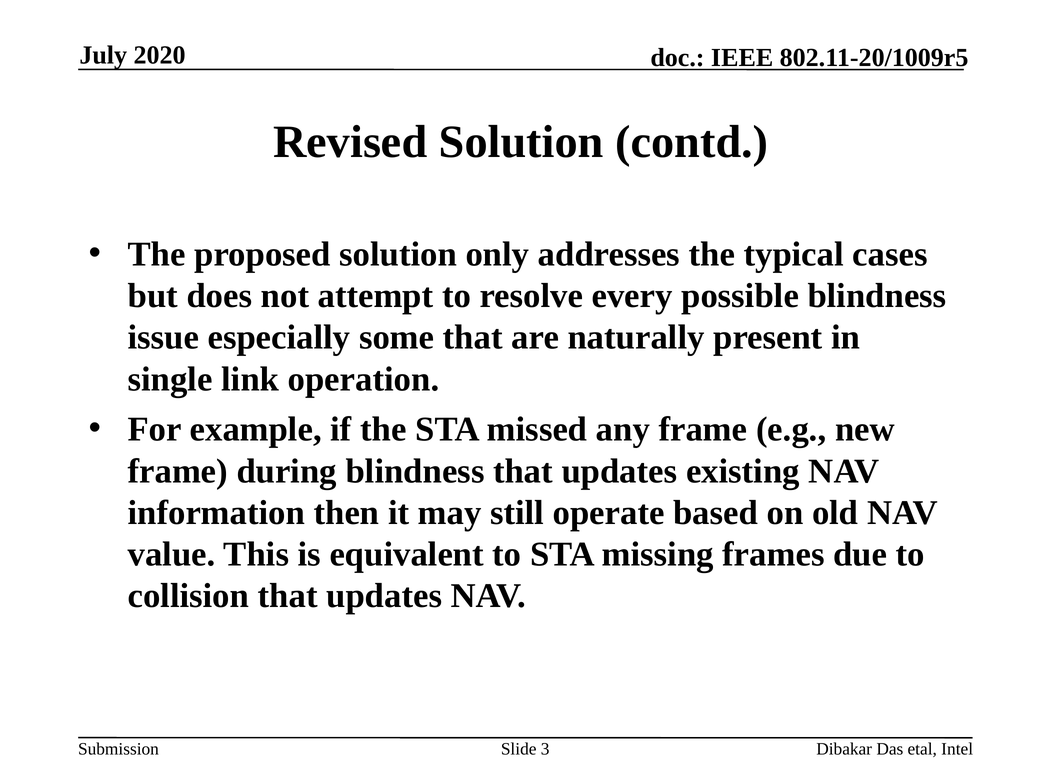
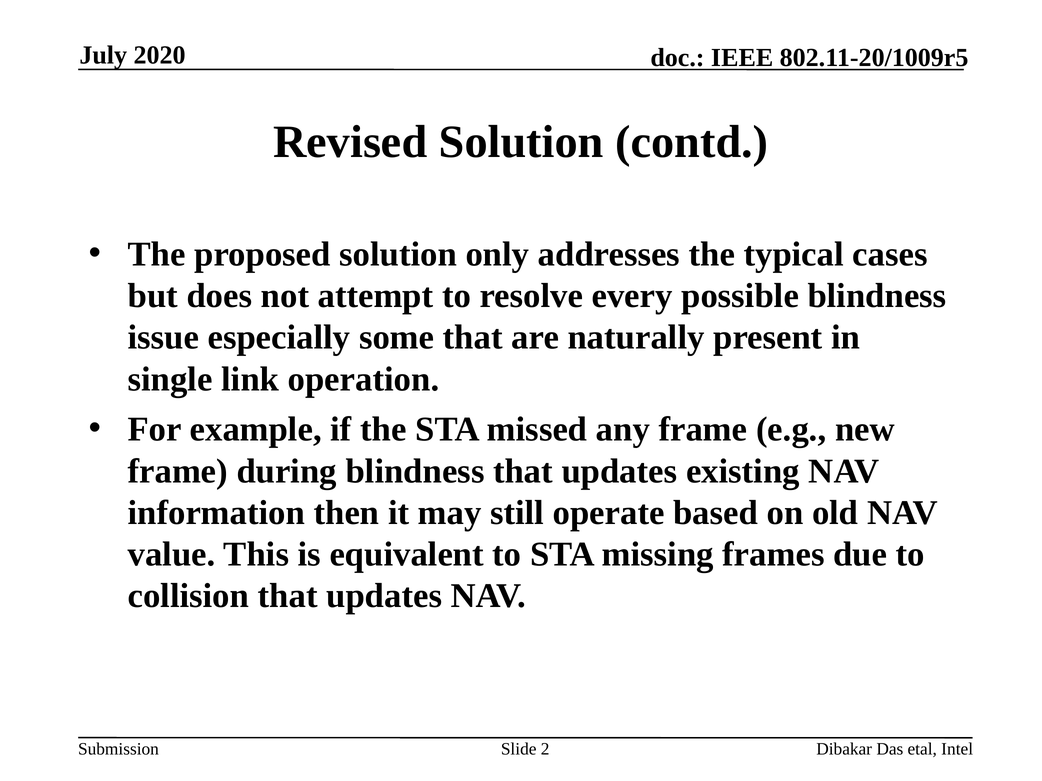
3: 3 -> 2
